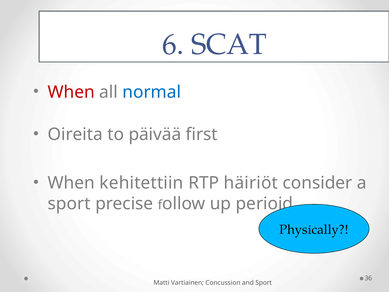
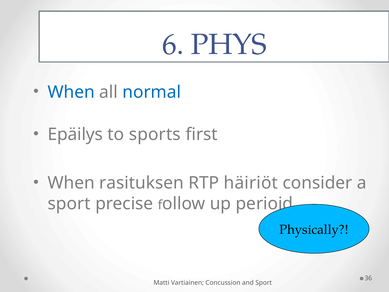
SCAT: SCAT -> PHYS
When at (71, 92) colour: red -> blue
Oireita: Oireita -> Epäilys
päivää: päivää -> sports
kehitettiin: kehitettiin -> rasituksen
